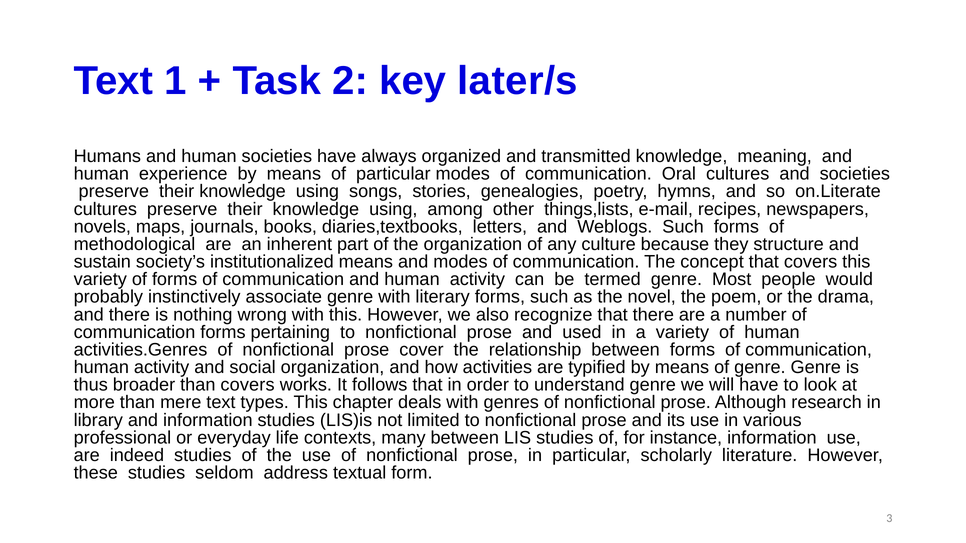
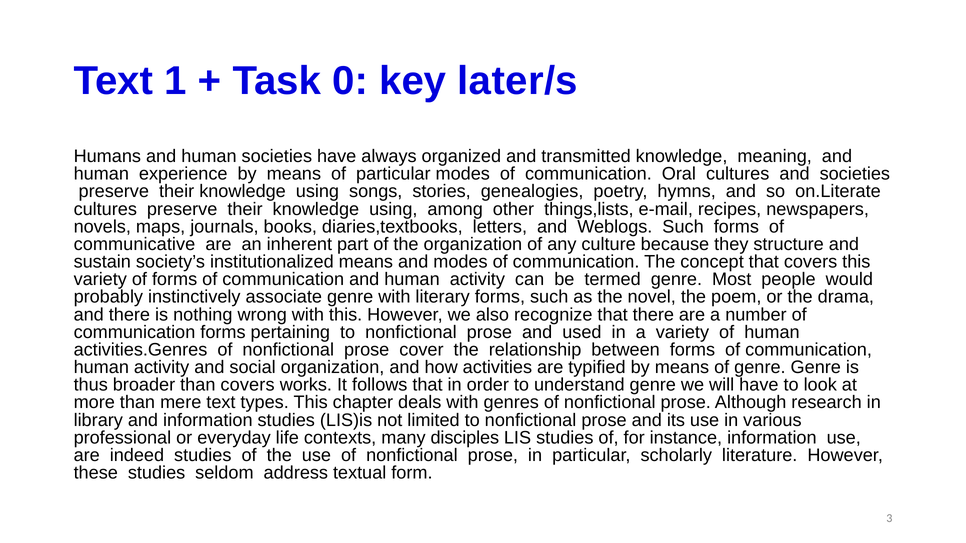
2: 2 -> 0
methodological: methodological -> communicative
many between: between -> disciples
